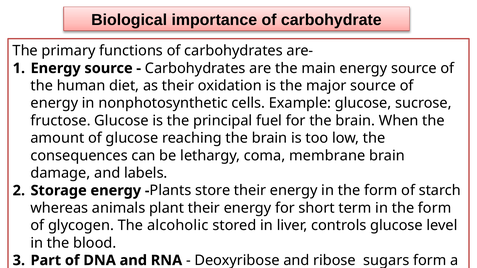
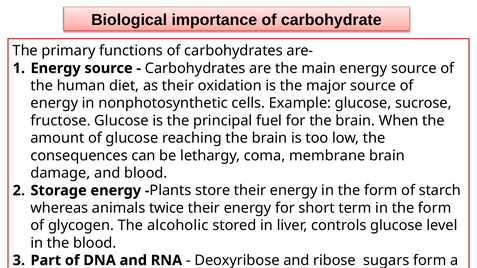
and labels: labels -> blood
plant: plant -> twice
